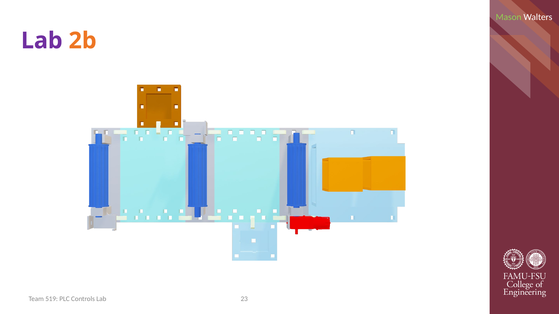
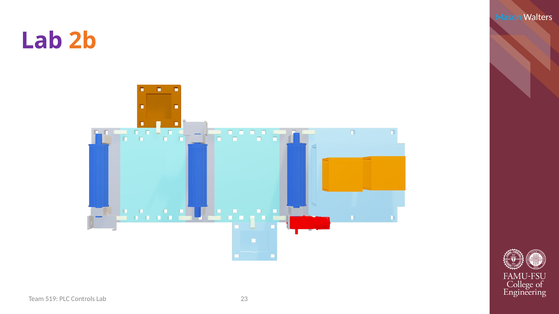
Mason colour: light green -> light blue
